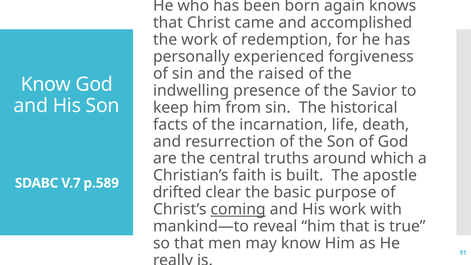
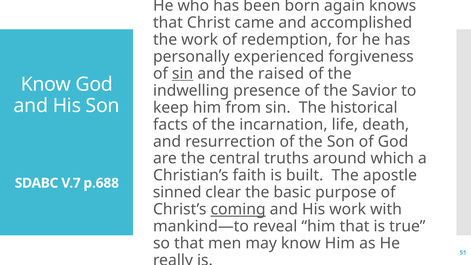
sin at (183, 74) underline: none -> present
p.589: p.589 -> p.688
drifted: drifted -> sinned
